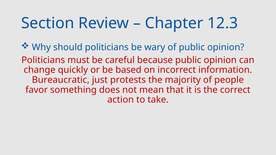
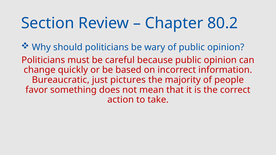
12.3: 12.3 -> 80.2
protests: protests -> pictures
